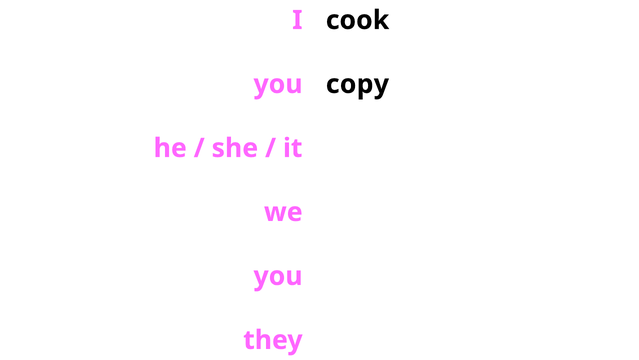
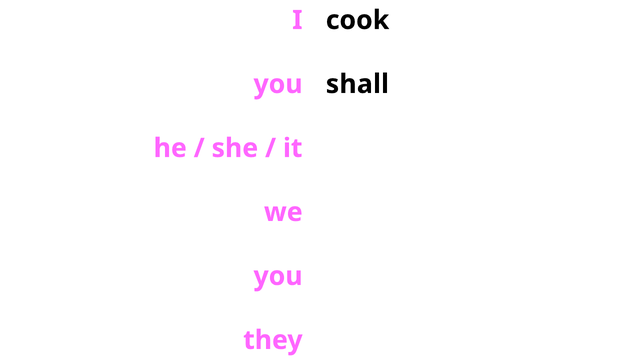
copy: copy -> shall
